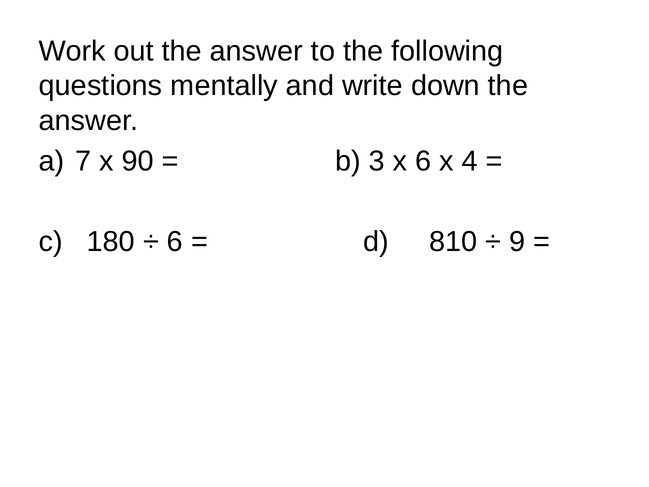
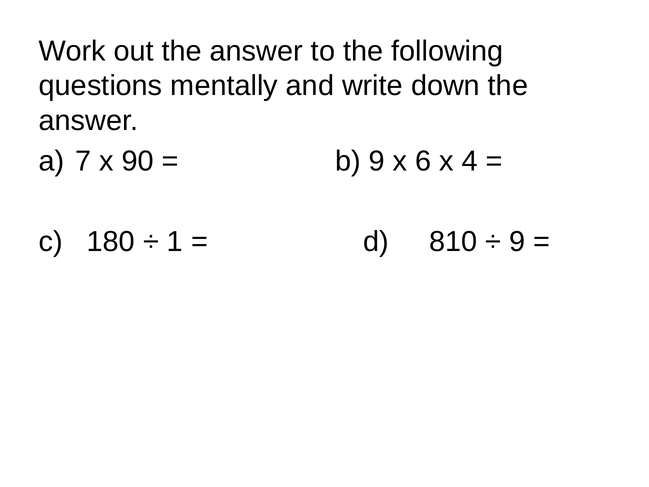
b 3: 3 -> 9
6 at (175, 242): 6 -> 1
